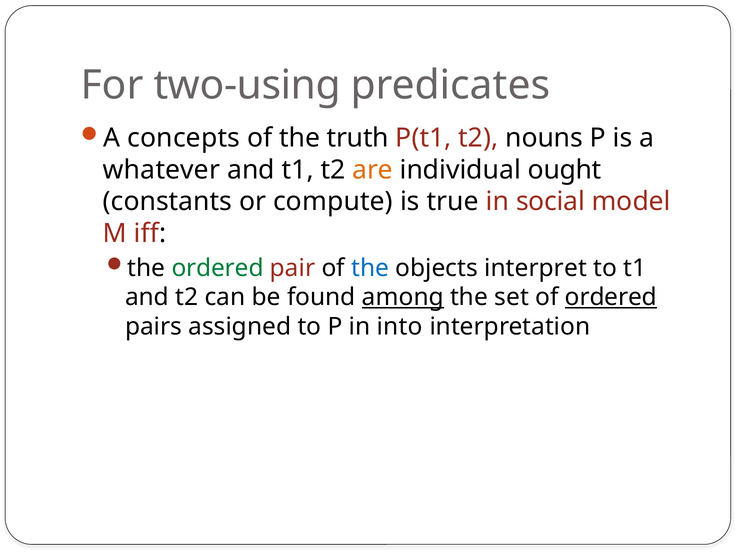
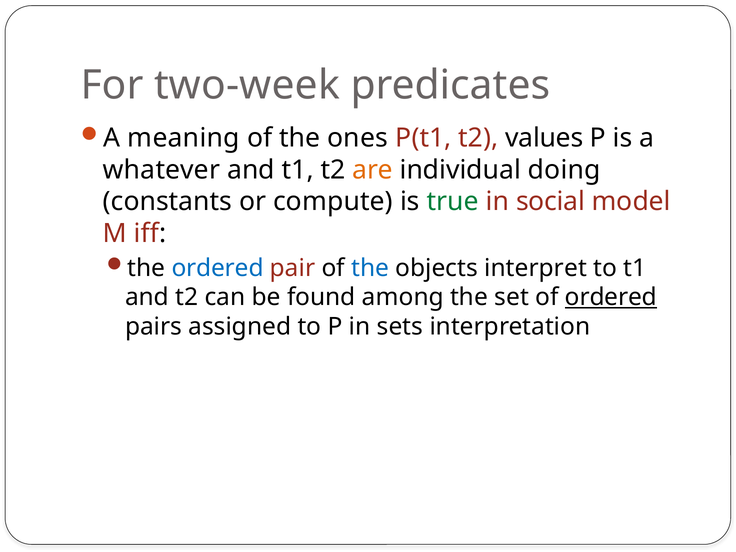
two-using: two-using -> two-week
concepts: concepts -> meaning
truth: truth -> ones
nouns: nouns -> values
ought: ought -> doing
true colour: black -> green
ordered at (218, 268) colour: green -> blue
among underline: present -> none
into: into -> sets
